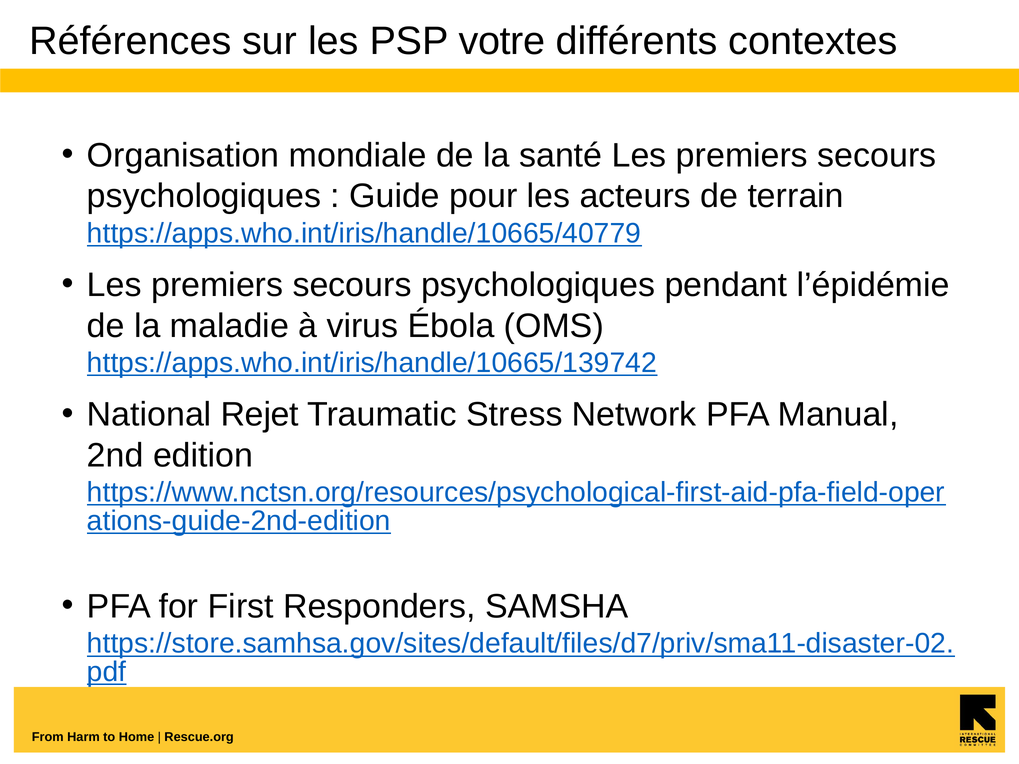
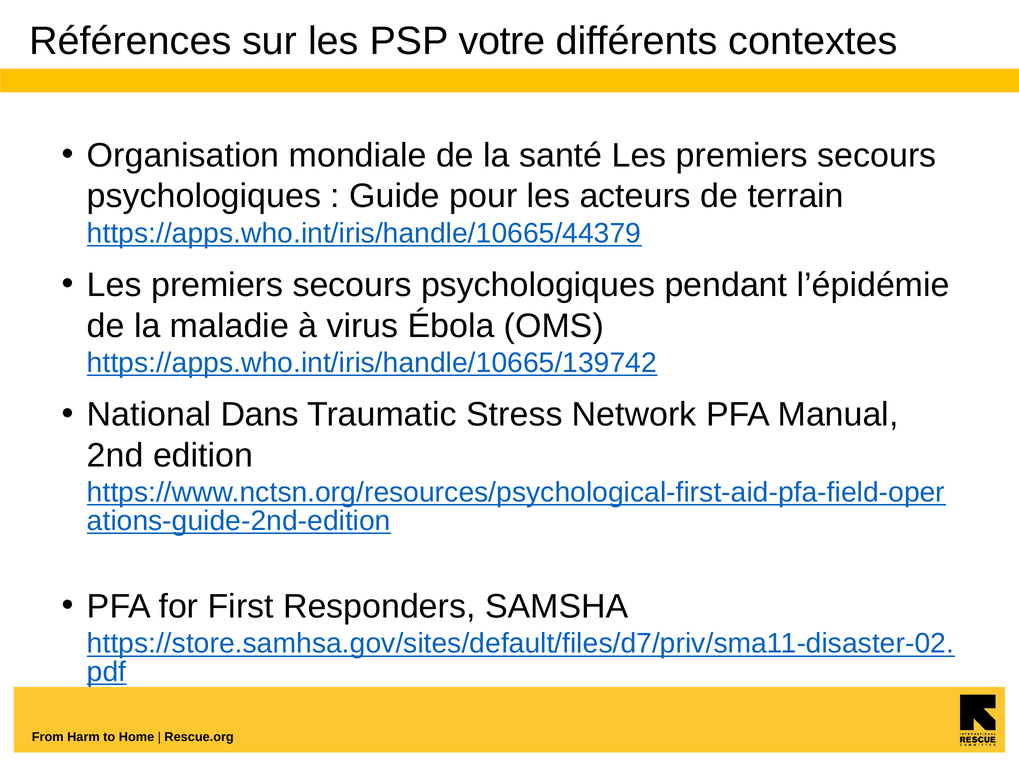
https://apps.who.int/iris/handle/10665/40779: https://apps.who.int/iris/handle/10665/40779 -> https://apps.who.int/iris/handle/10665/44379
Rejet: Rejet -> Dans
